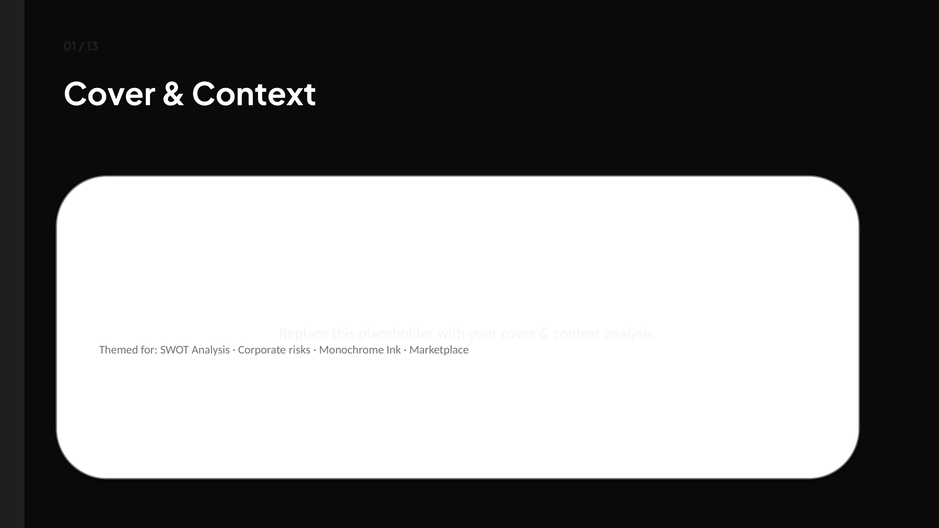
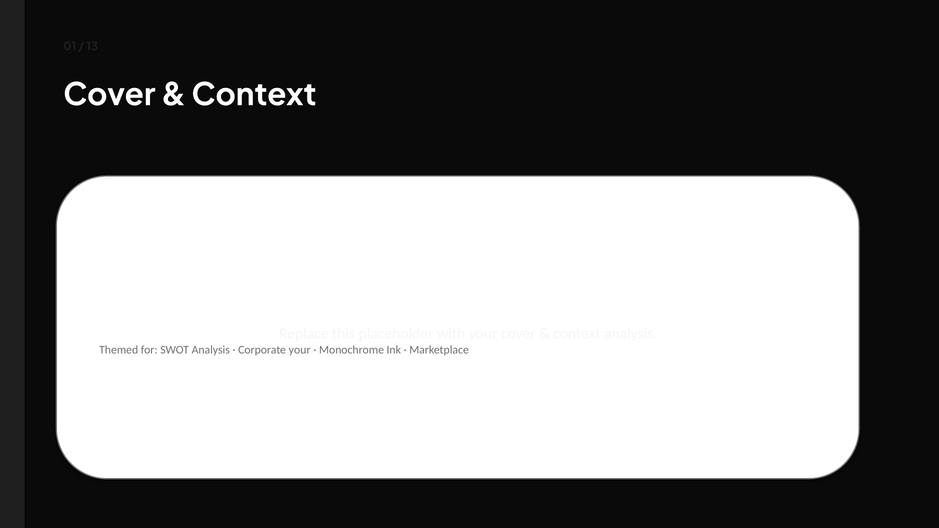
Corporate risks: risks -> your
